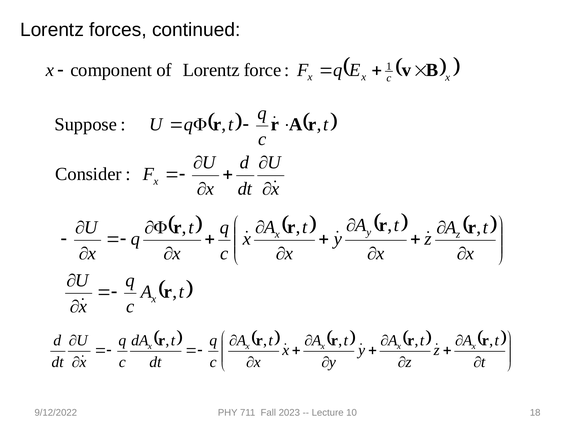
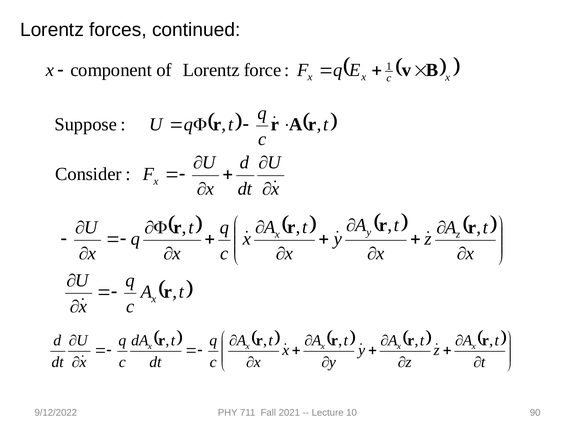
2023: 2023 -> 2021
18: 18 -> 90
